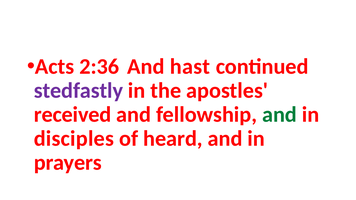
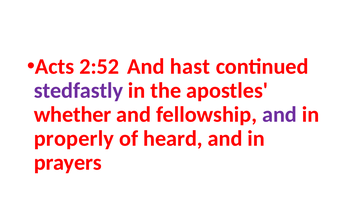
2:36: 2:36 -> 2:52
received: received -> whether
and at (280, 115) colour: green -> purple
disciples: disciples -> properly
